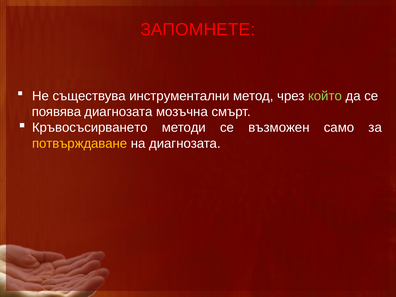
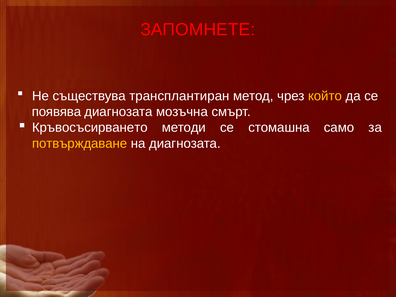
инструментални: инструментални -> трансплантиран
който colour: light green -> yellow
възможен: възможен -> стомашна
